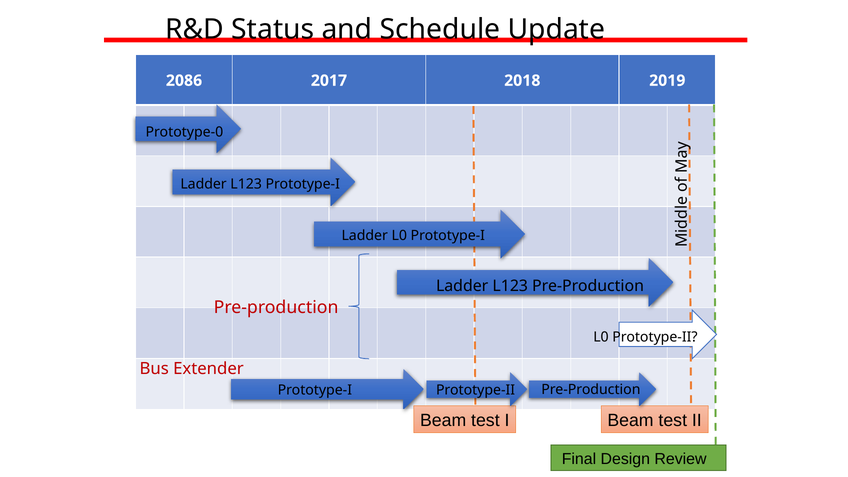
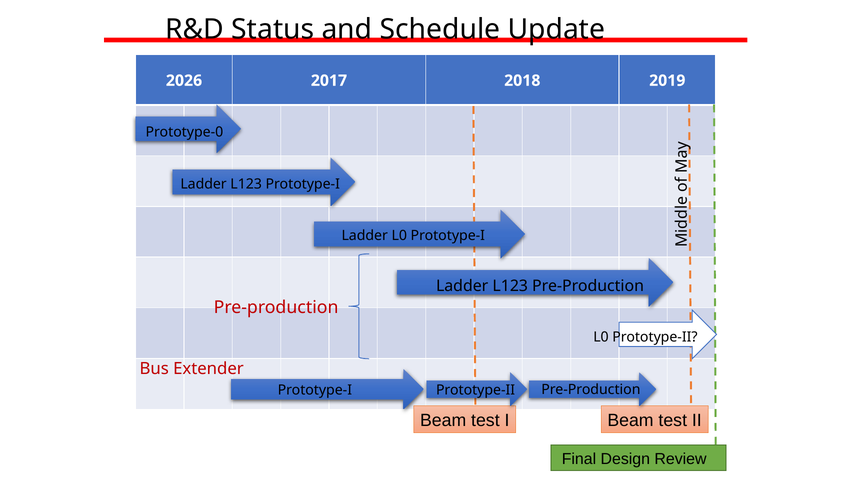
2086: 2086 -> 2026
